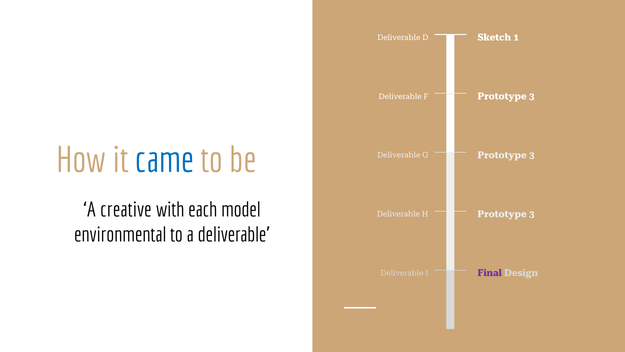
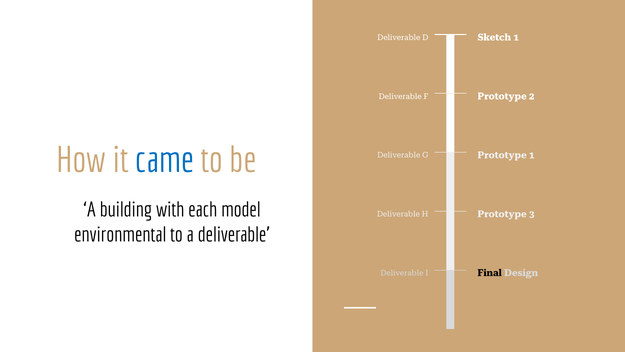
3 at (532, 96): 3 -> 2
3 at (532, 155): 3 -> 1
creative: creative -> building
Final colour: purple -> black
